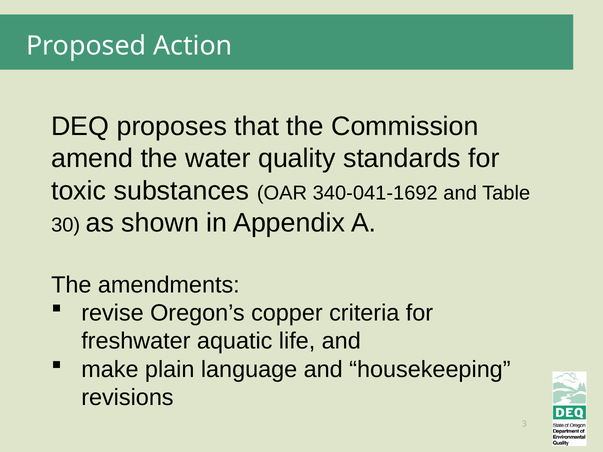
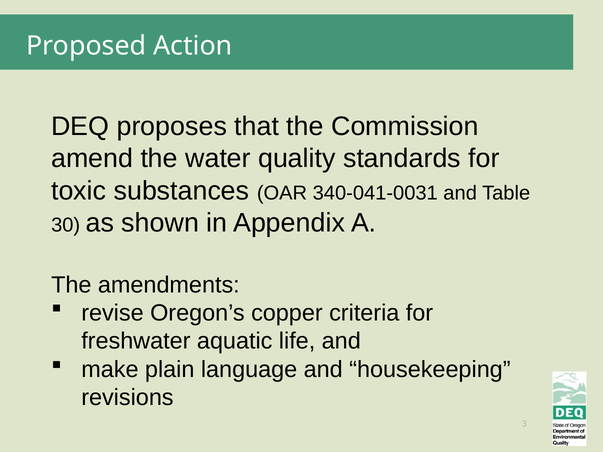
340-041-1692: 340-041-1692 -> 340-041-0031
